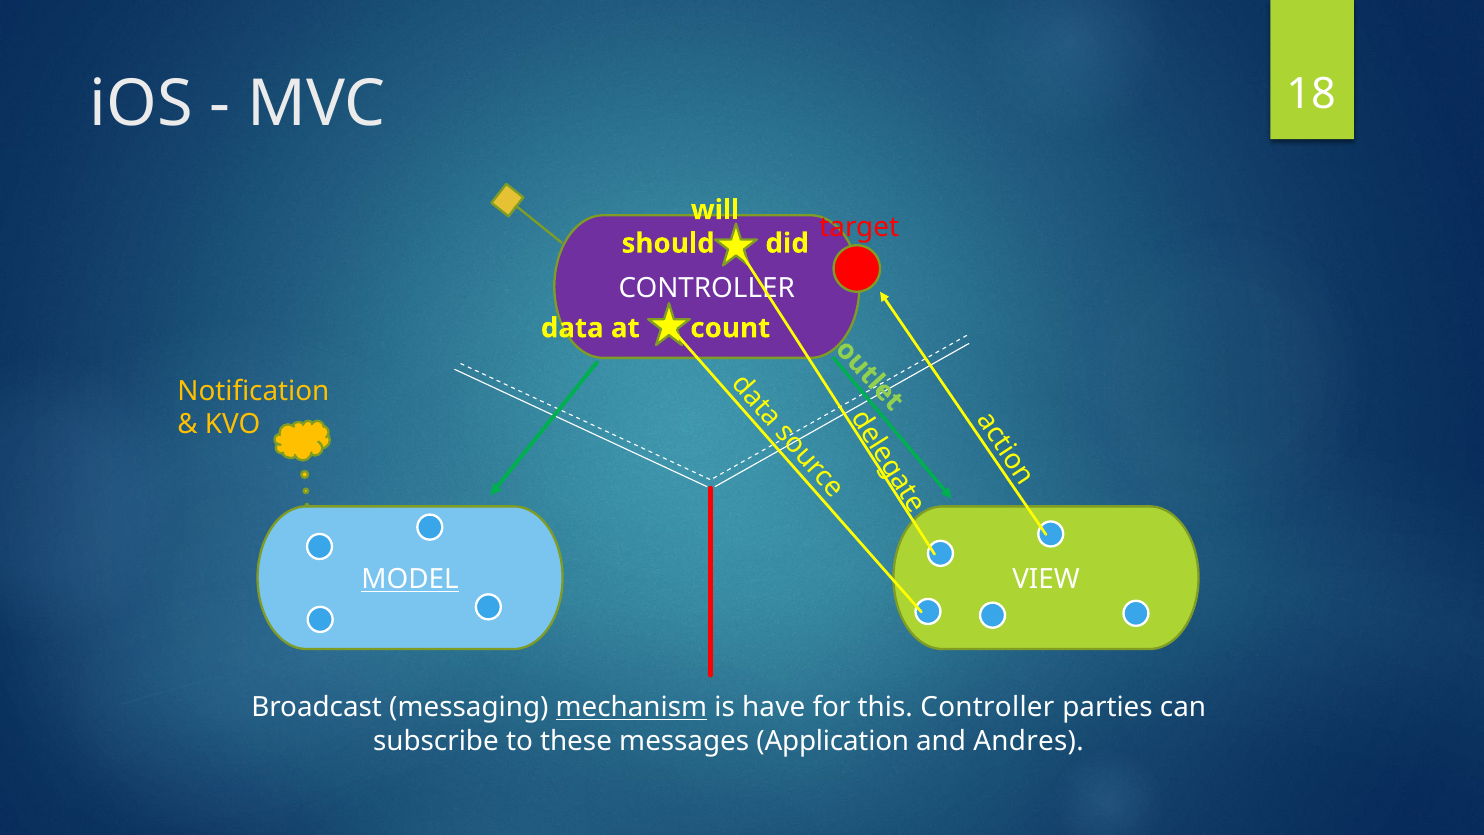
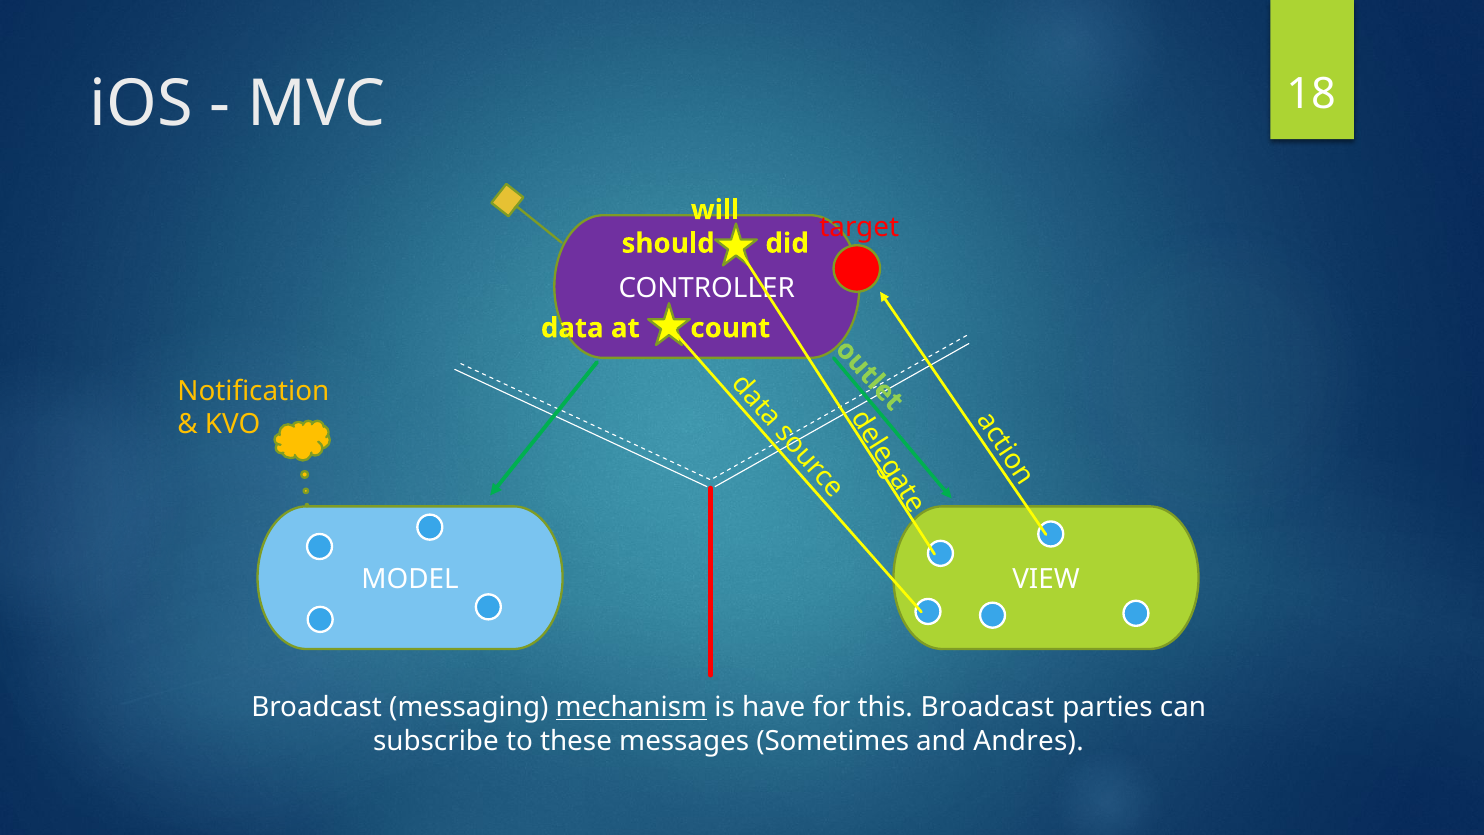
MODEL underline: present -> none
this Controller: Controller -> Broadcast
Application: Application -> Sometimes
